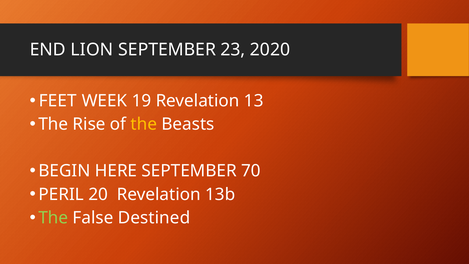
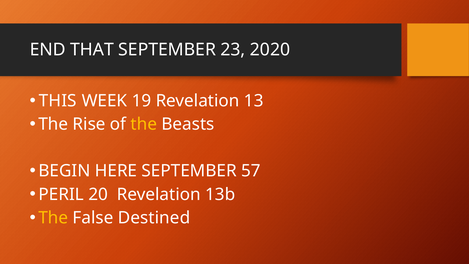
LION: LION -> THAT
FEET: FEET -> THIS
70: 70 -> 57
The at (53, 218) colour: light green -> yellow
